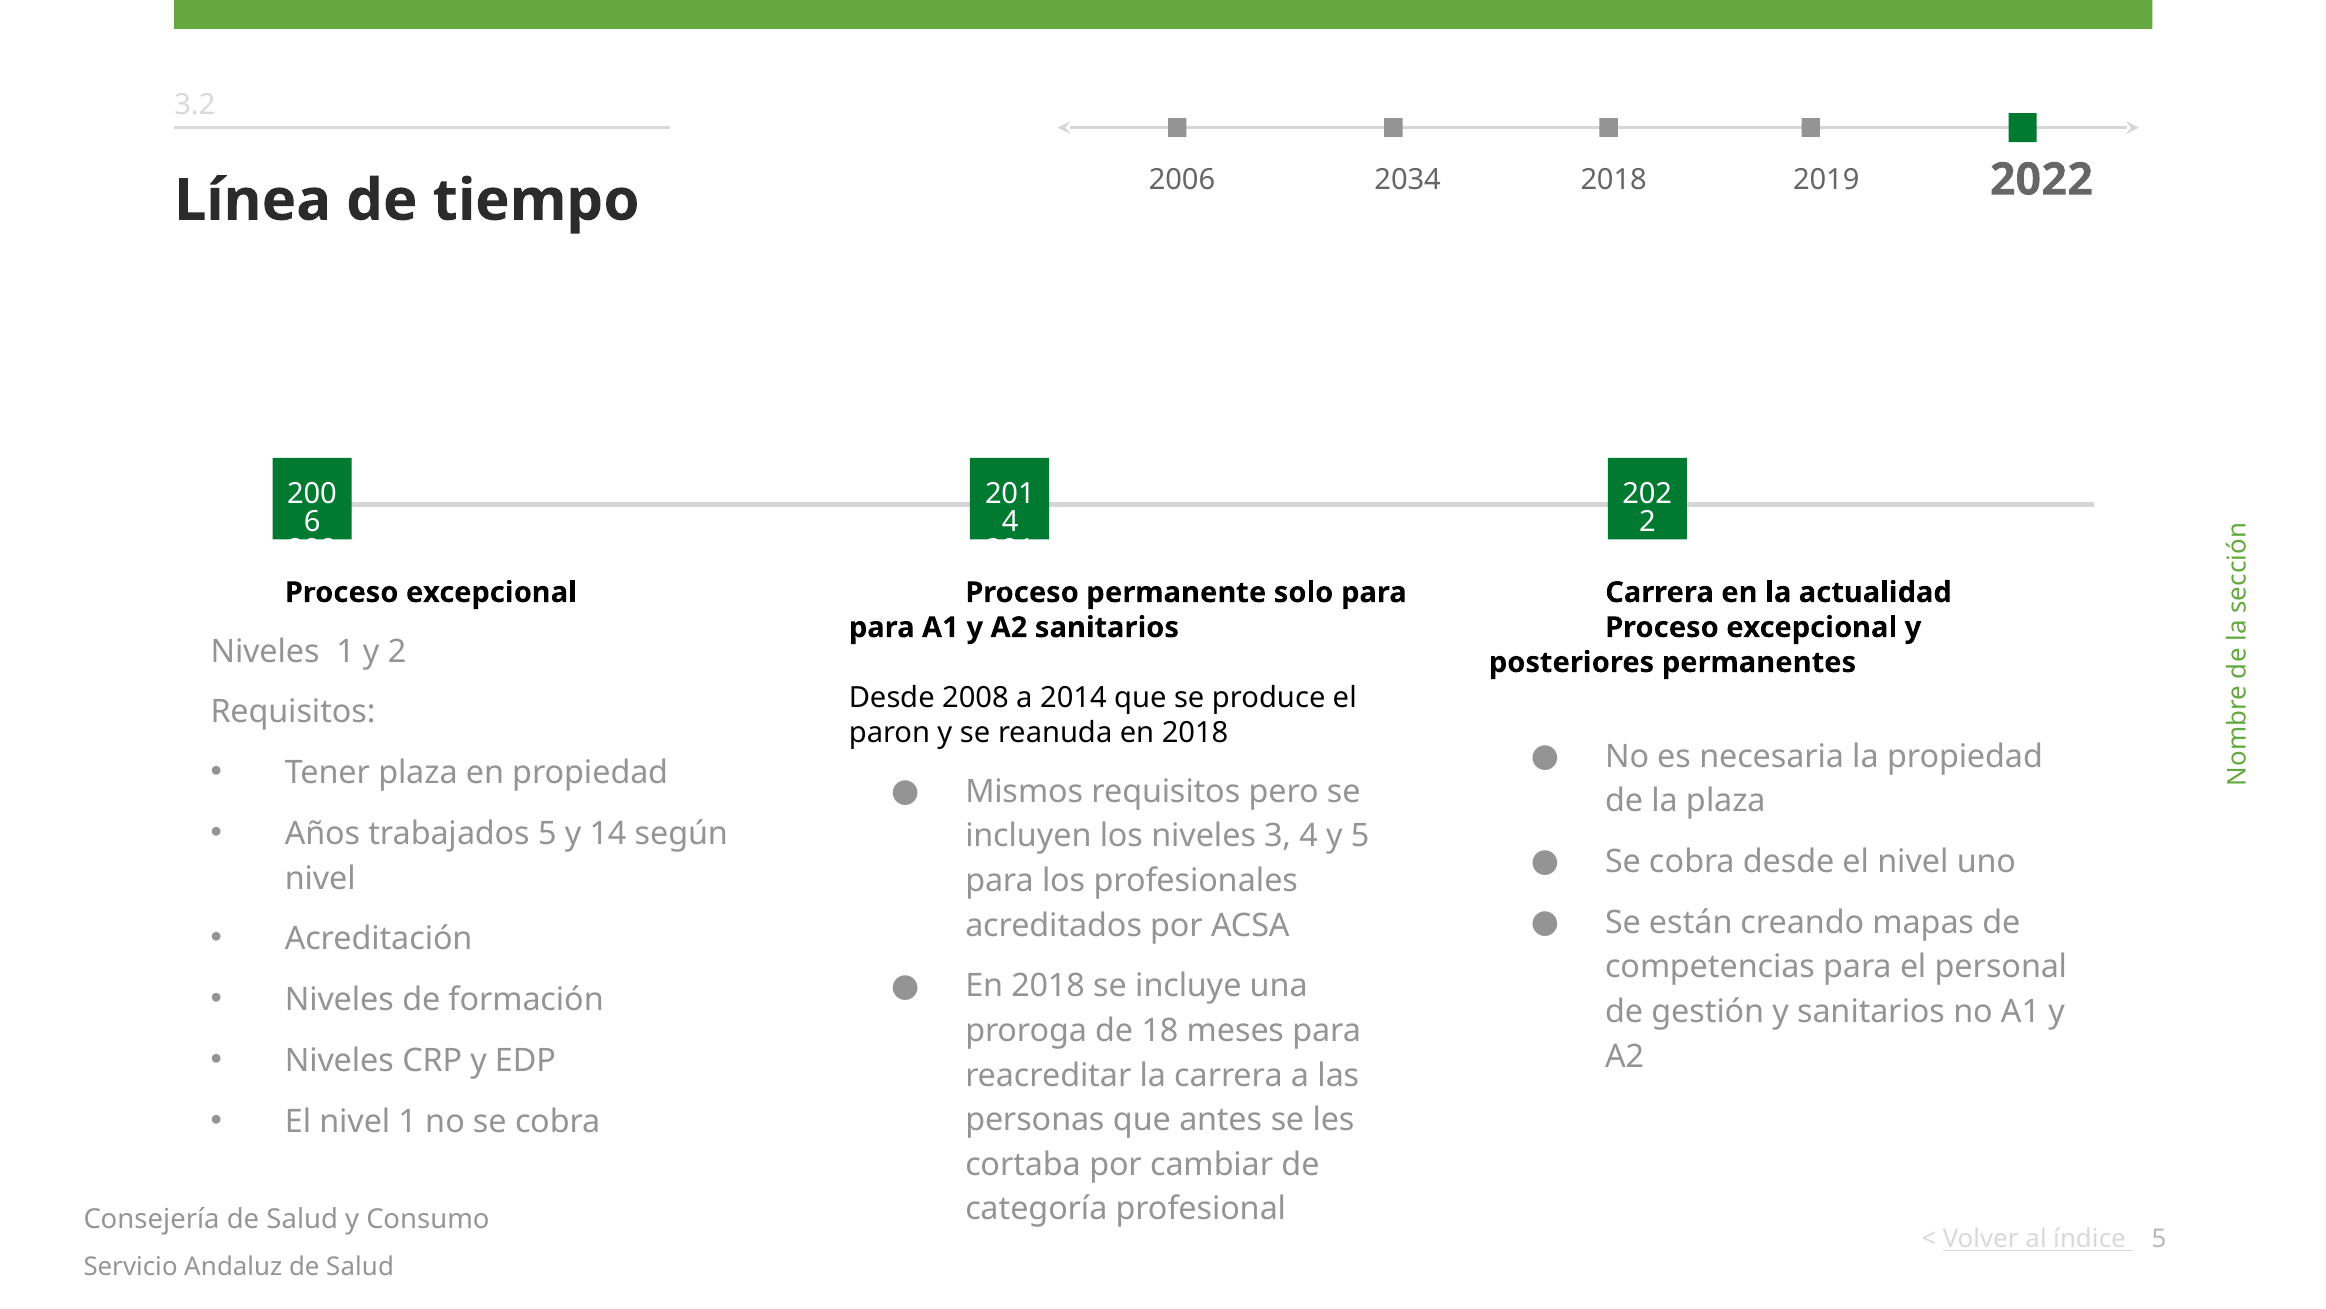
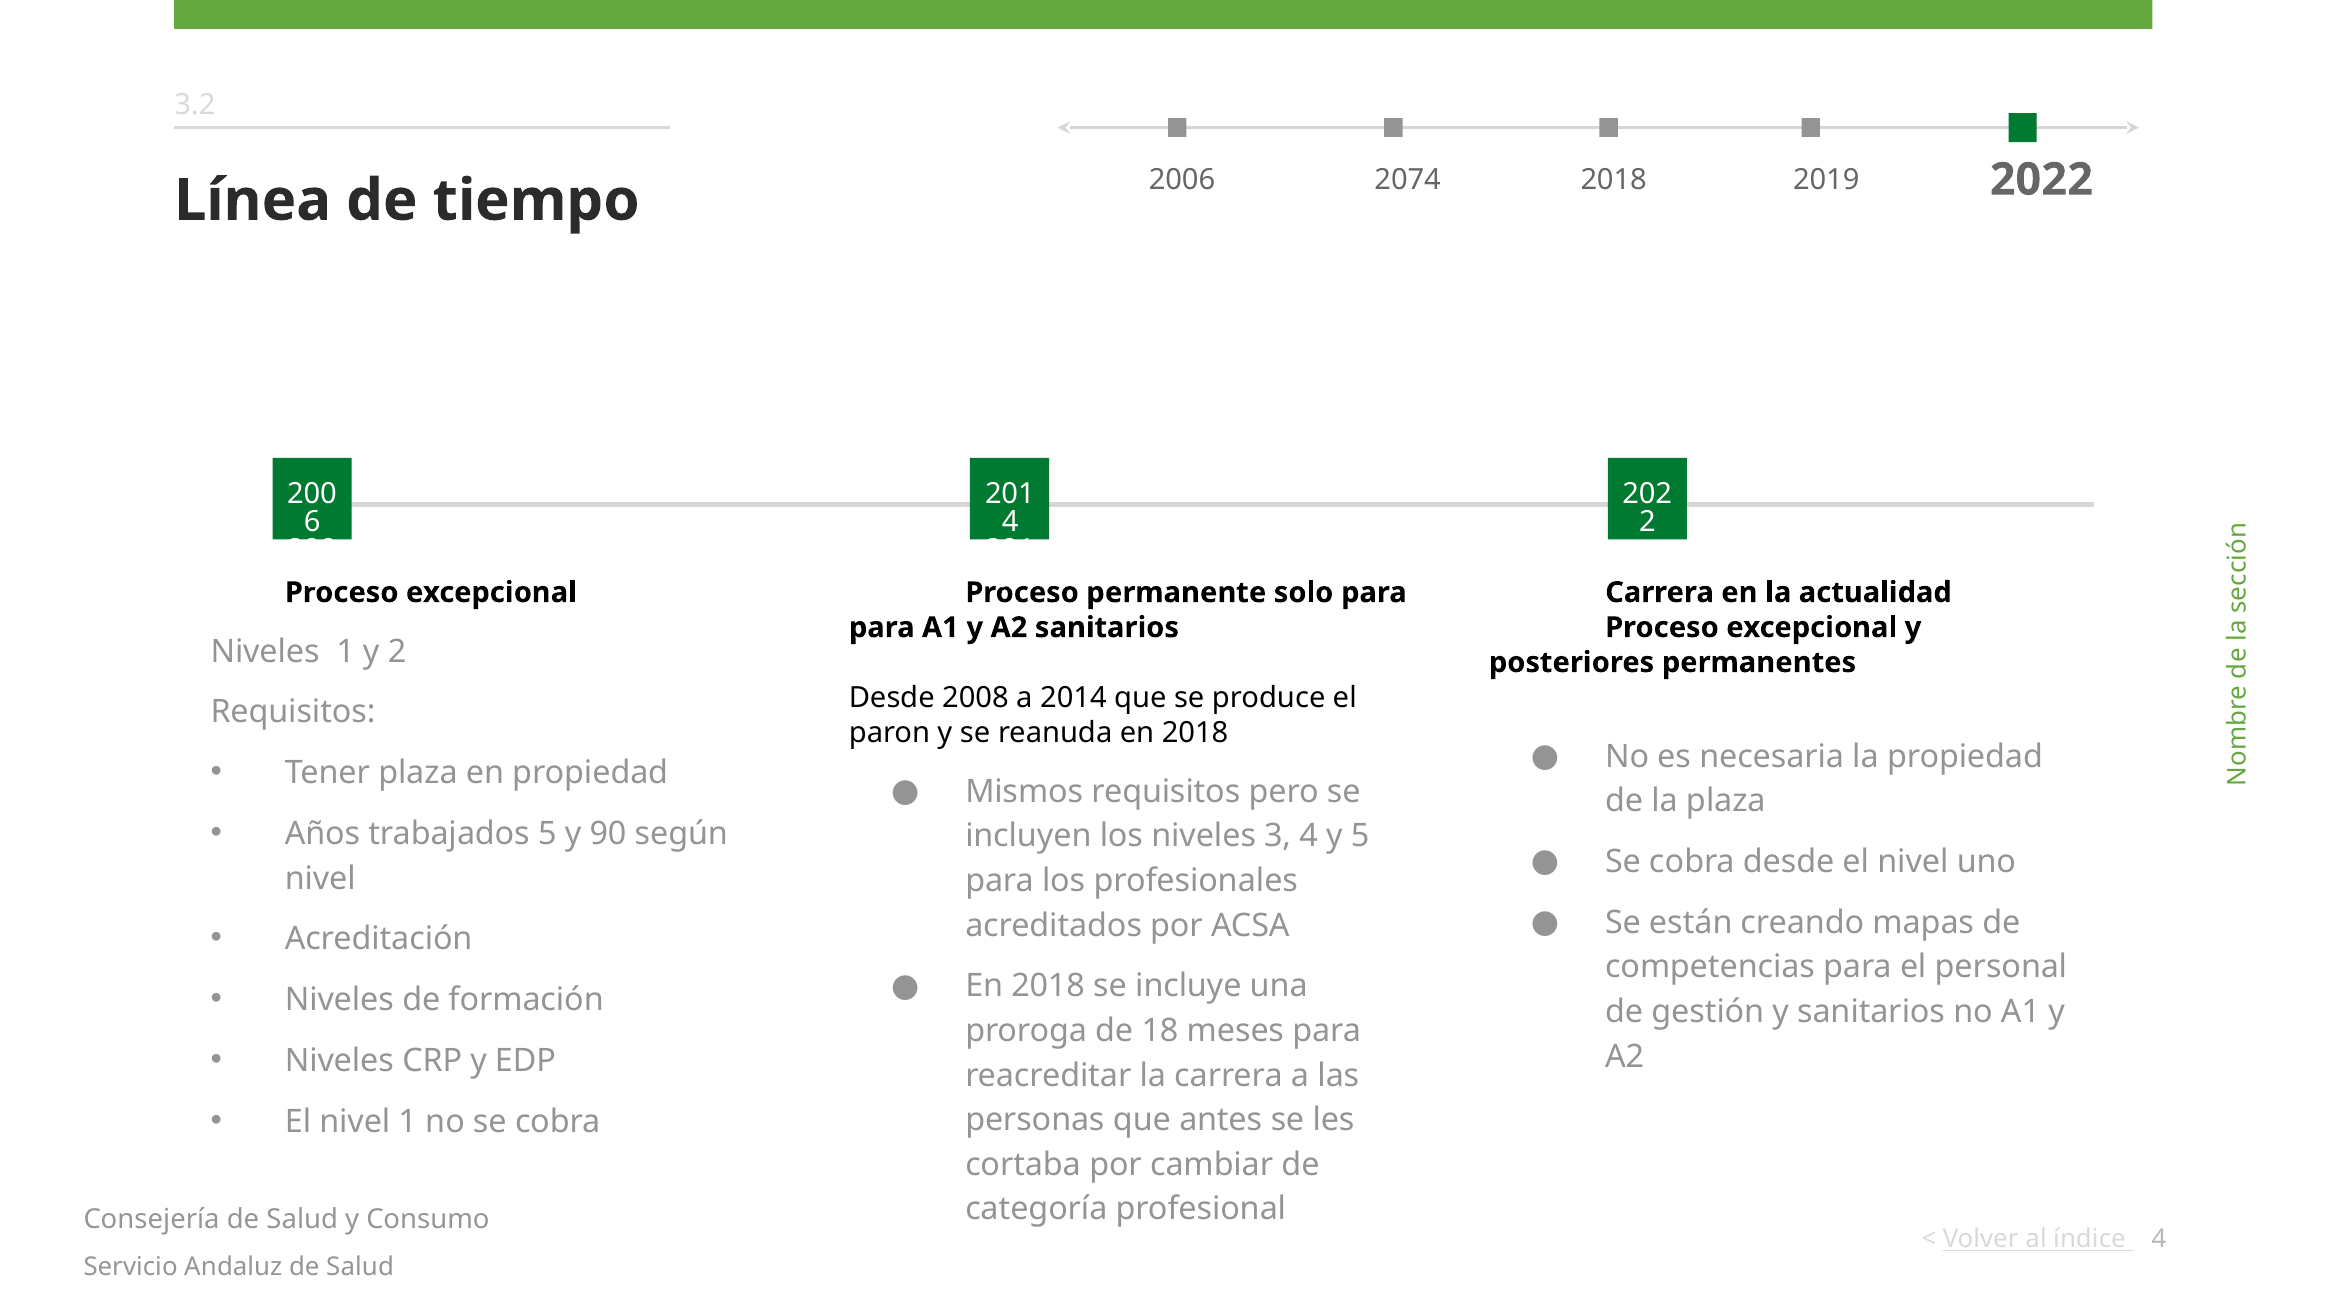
2034: 2034 -> 2074
14: 14 -> 90
índice 5: 5 -> 4
